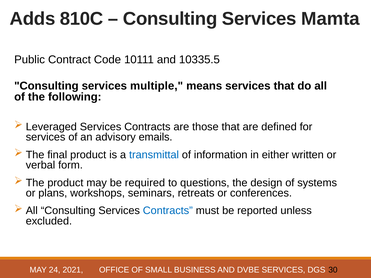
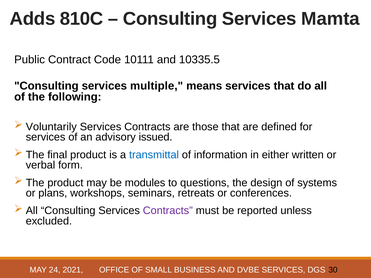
Leveraged: Leveraged -> Voluntarily
emails: emails -> issued
required: required -> modules
Contracts at (168, 211) colour: blue -> purple
